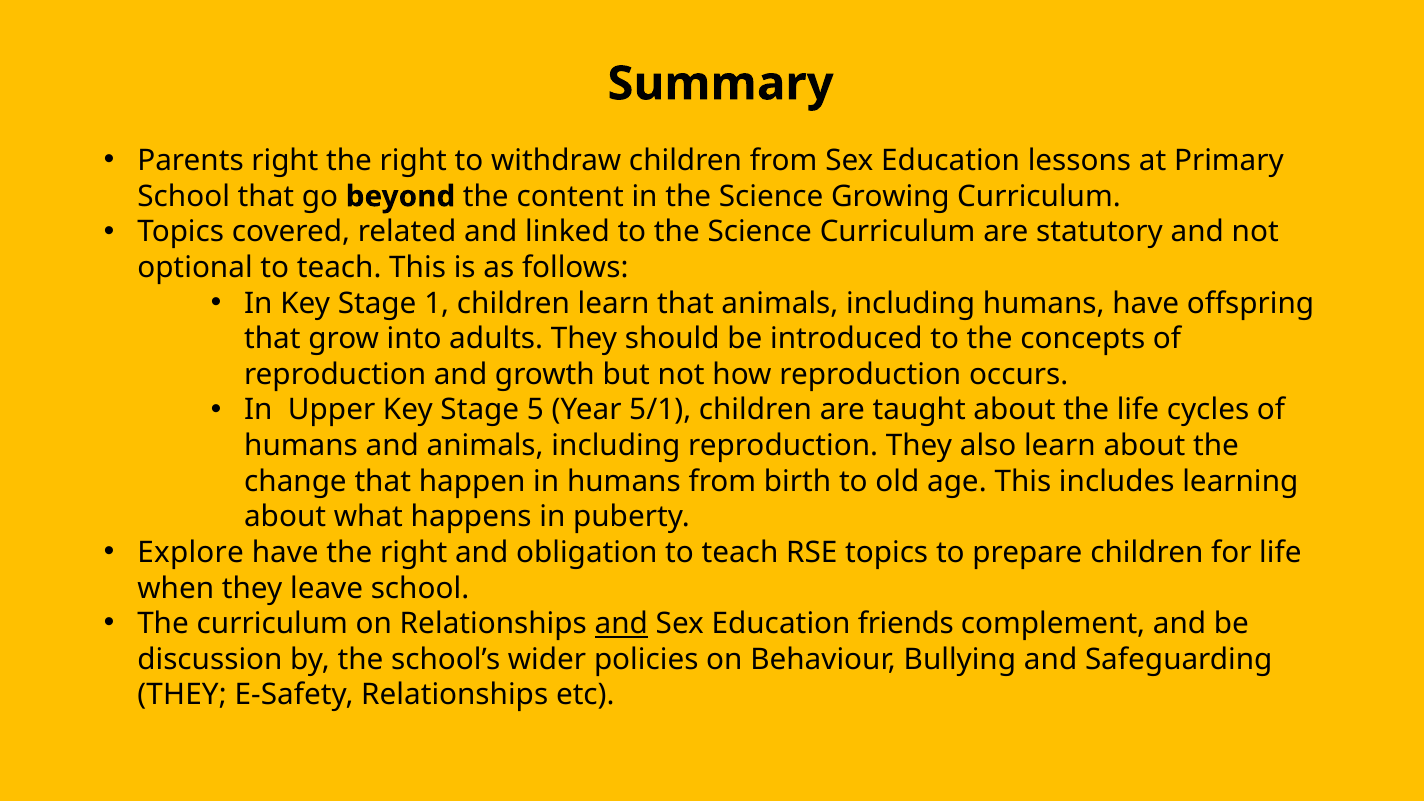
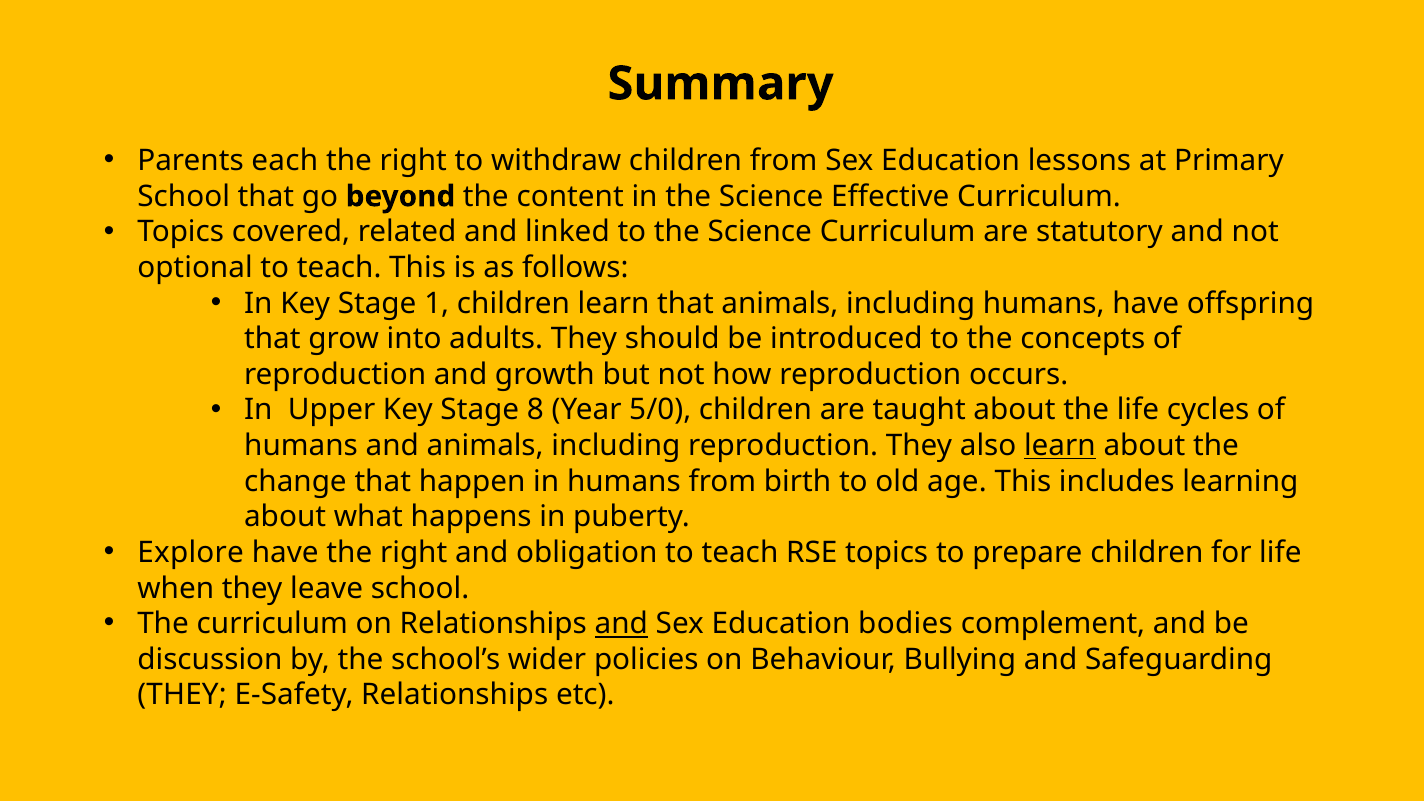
Parents right: right -> each
Growing: Growing -> Effective
5: 5 -> 8
5/1: 5/1 -> 5/0
learn at (1060, 446) underline: none -> present
friends: friends -> bodies
